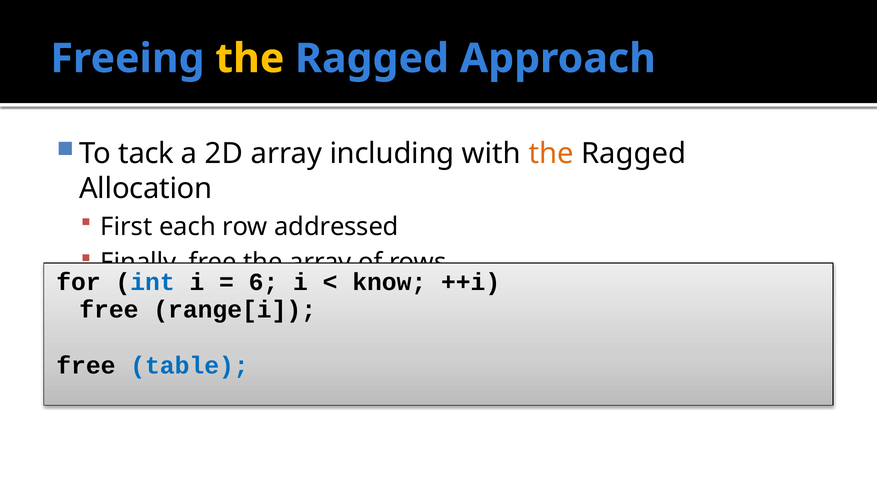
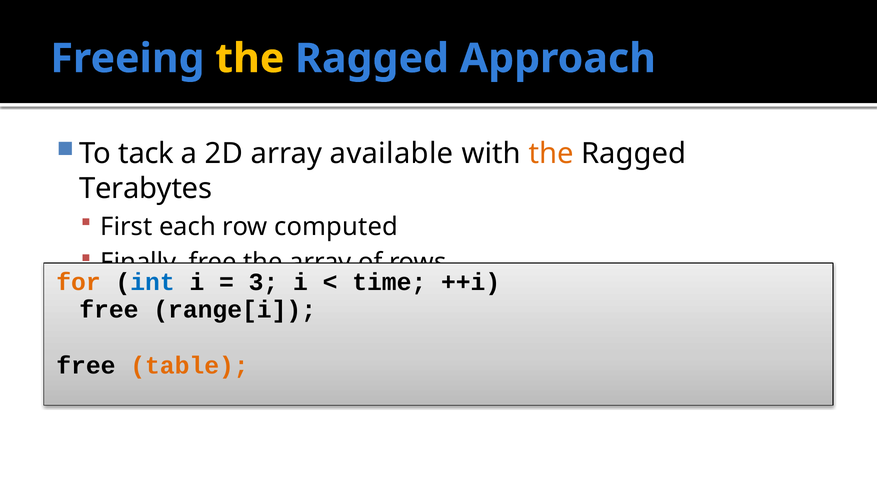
including: including -> available
Allocation: Allocation -> Terabytes
addressed: addressed -> computed
for colour: black -> orange
6: 6 -> 3
know: know -> time
table colour: blue -> orange
